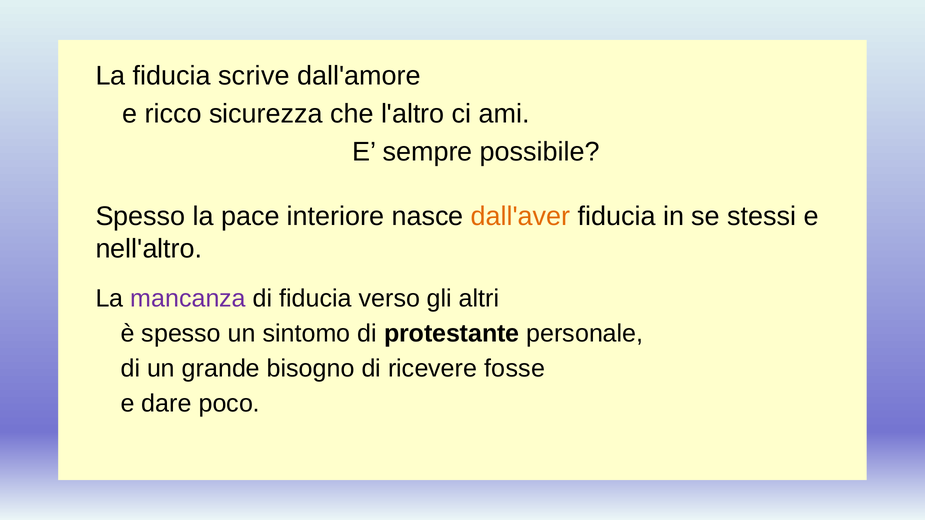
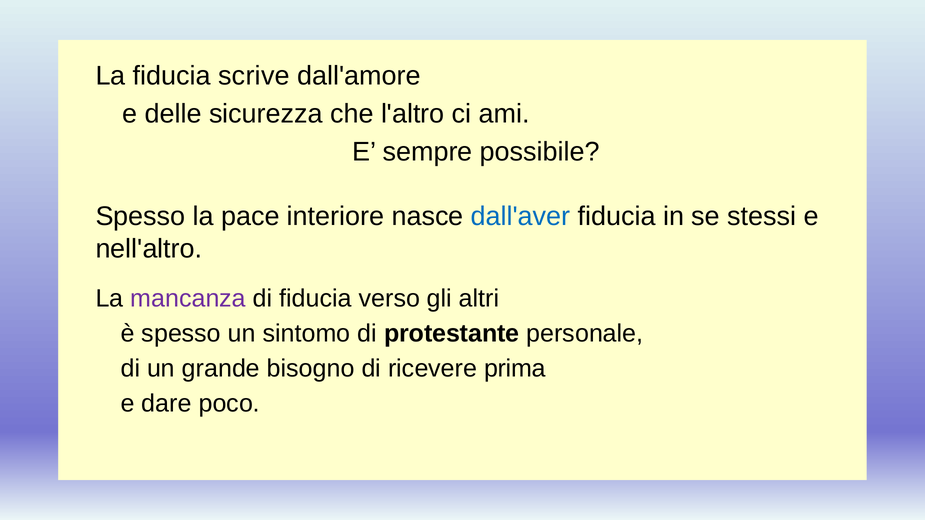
ricco: ricco -> delle
dall'aver colour: orange -> blue
fosse: fosse -> prima
